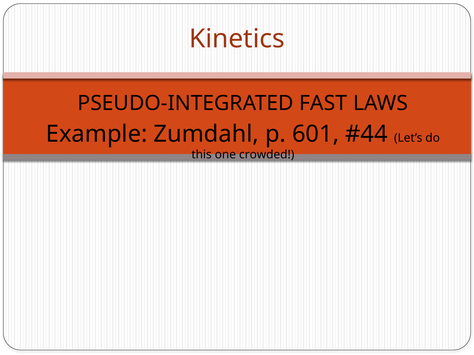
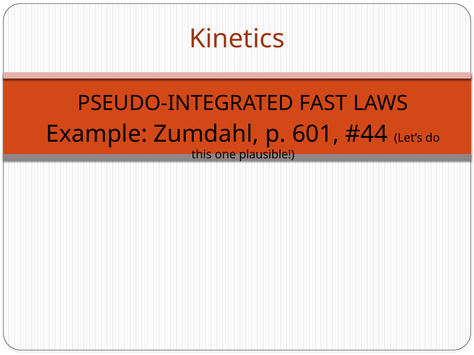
crowded: crowded -> plausible
